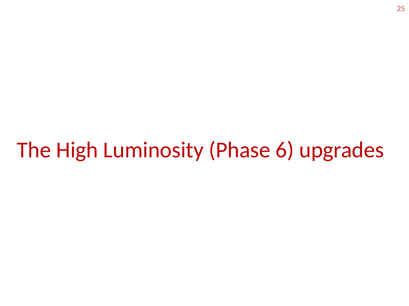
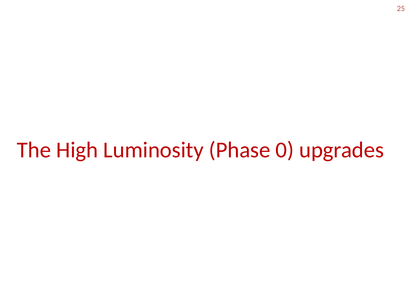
6: 6 -> 0
